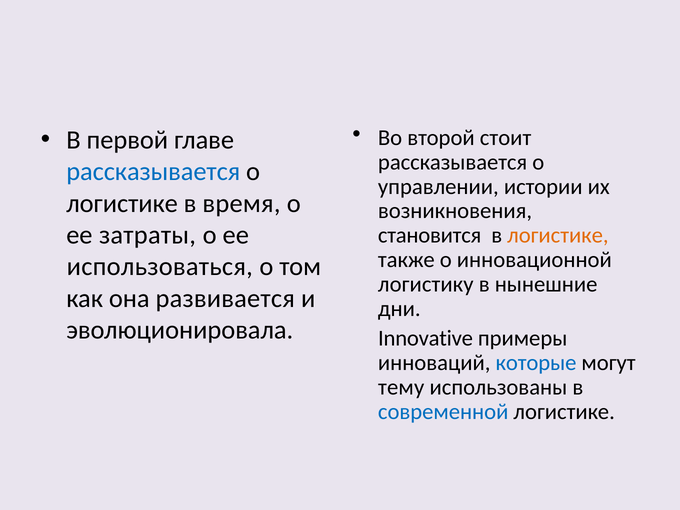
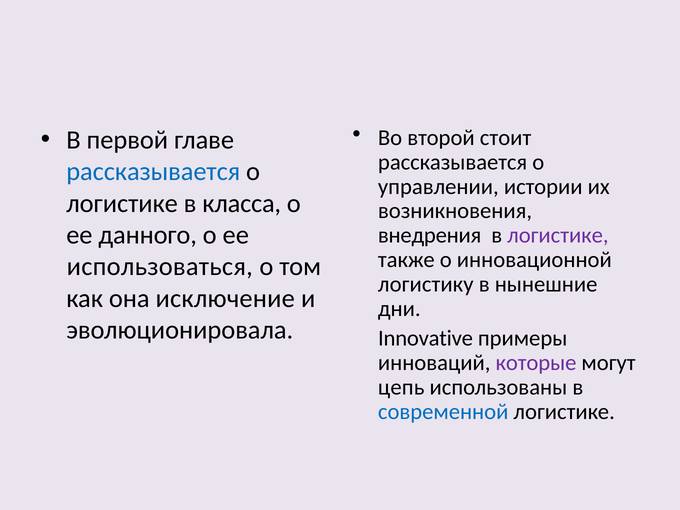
время: время -> класса
затраты: затраты -> данного
становится: становится -> внедрения
логистике at (558, 235) colour: orange -> purple
развивается: развивается -> исключение
которые colour: blue -> purple
тему: тему -> цепь
